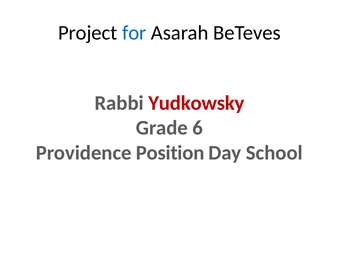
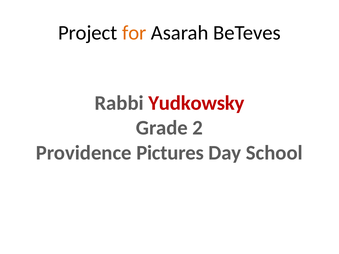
for colour: blue -> orange
6: 6 -> 2
Position: Position -> Pictures
